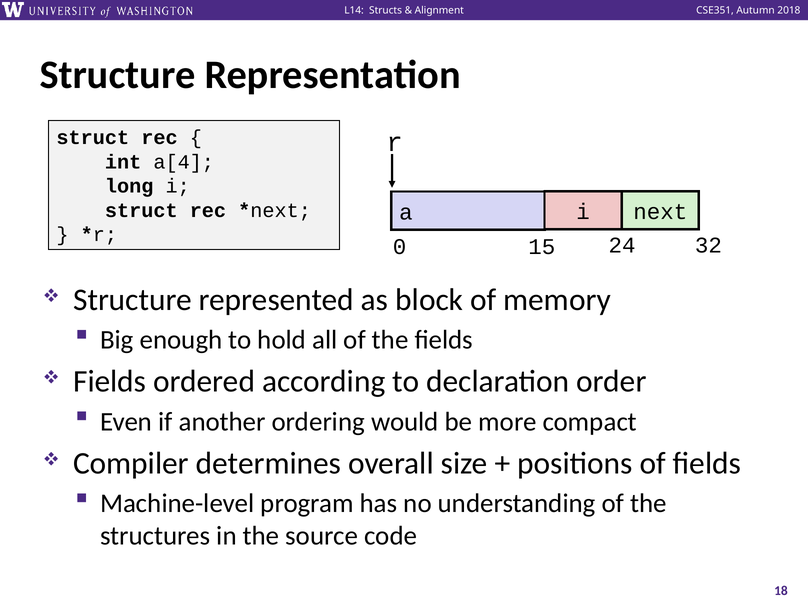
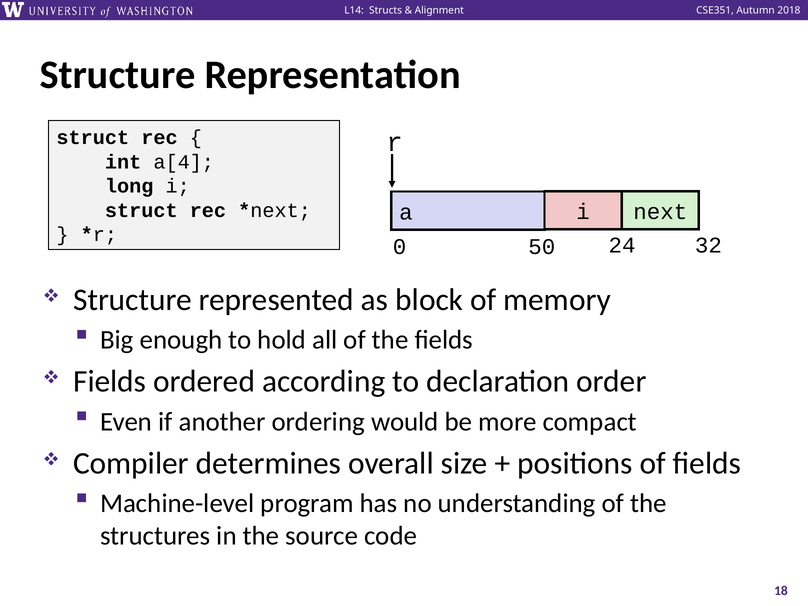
15: 15 -> 50
